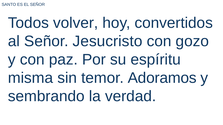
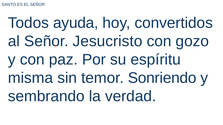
volver: volver -> ayuda
Adoramos: Adoramos -> Sonriendo
